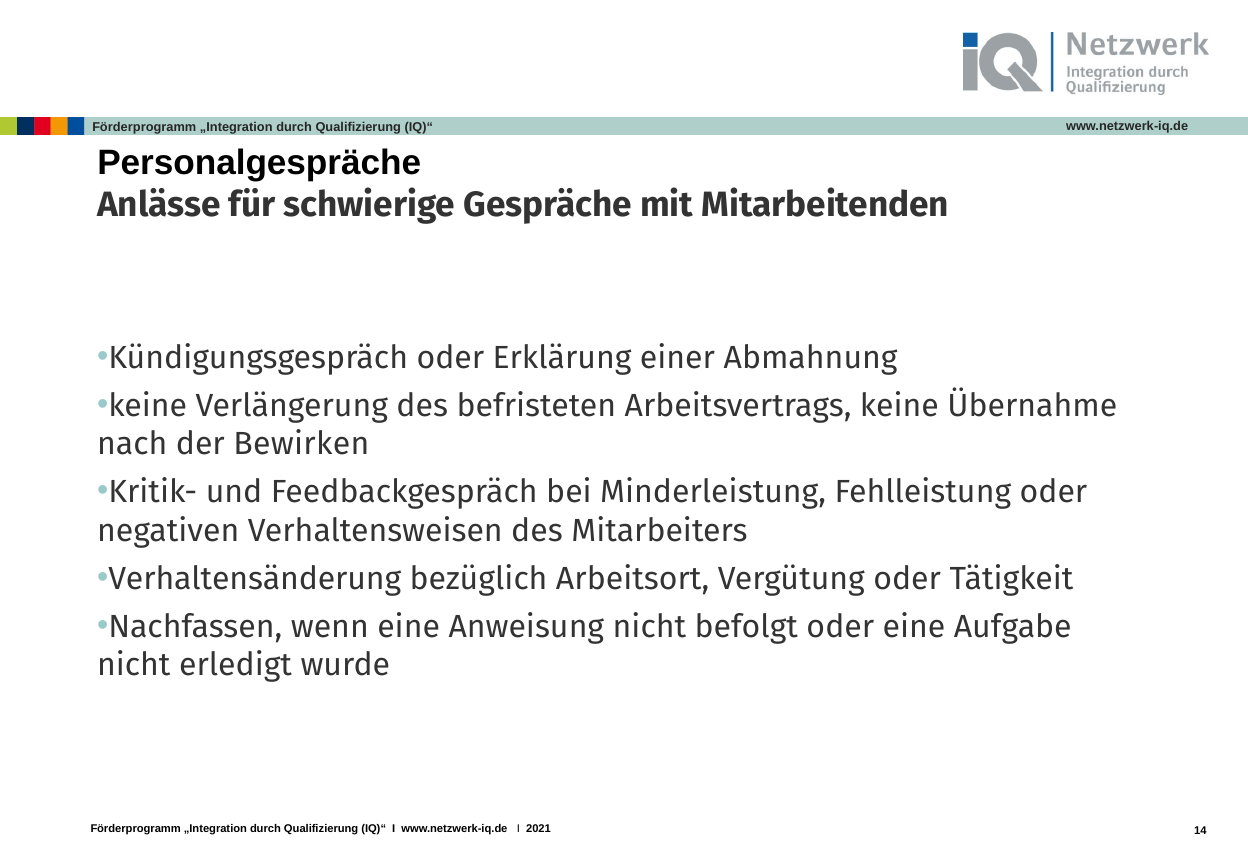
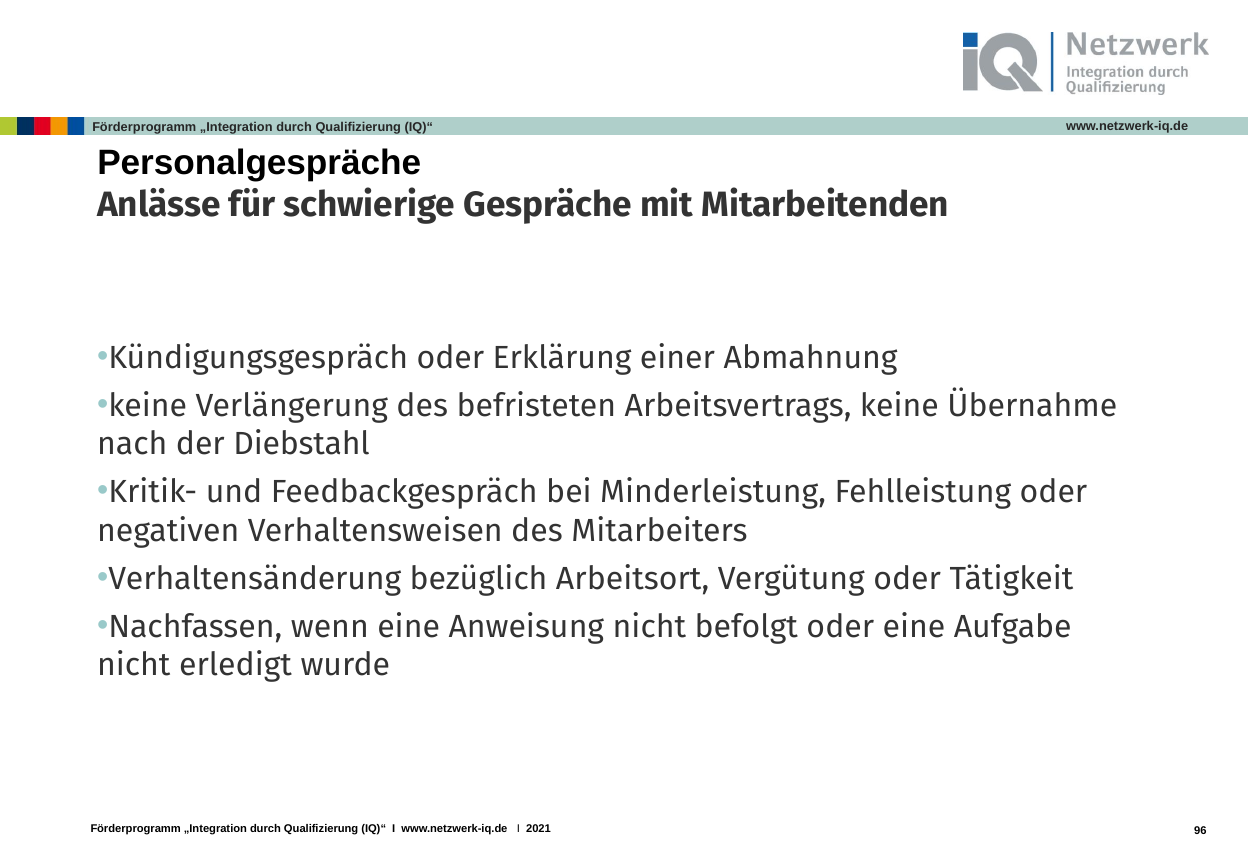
Bewirken: Bewirken -> Diebstahl
14: 14 -> 96
